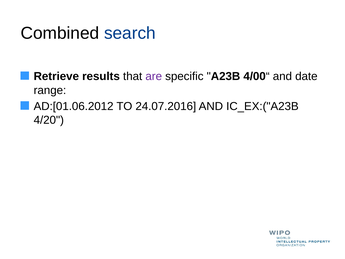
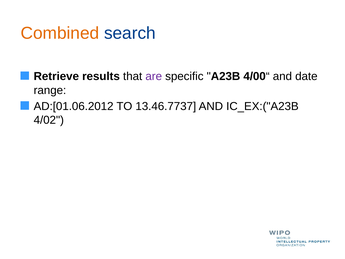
Combined colour: black -> orange
24.07.2016: 24.07.2016 -> 13.46.7737
4/20: 4/20 -> 4/02
